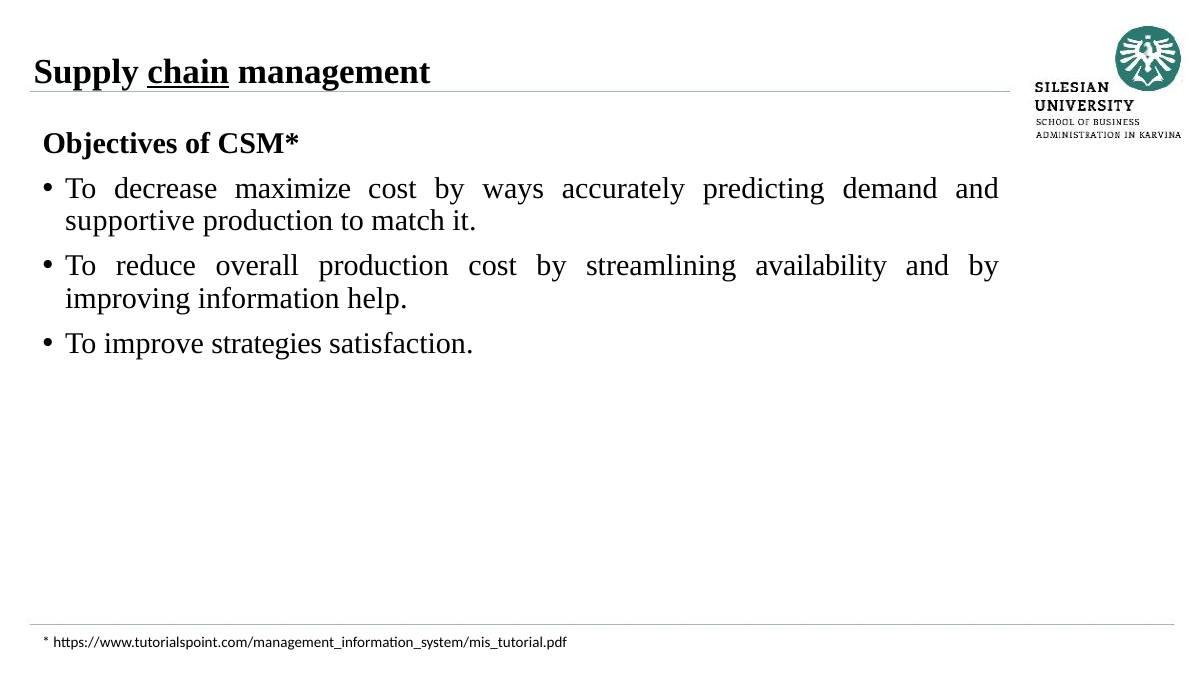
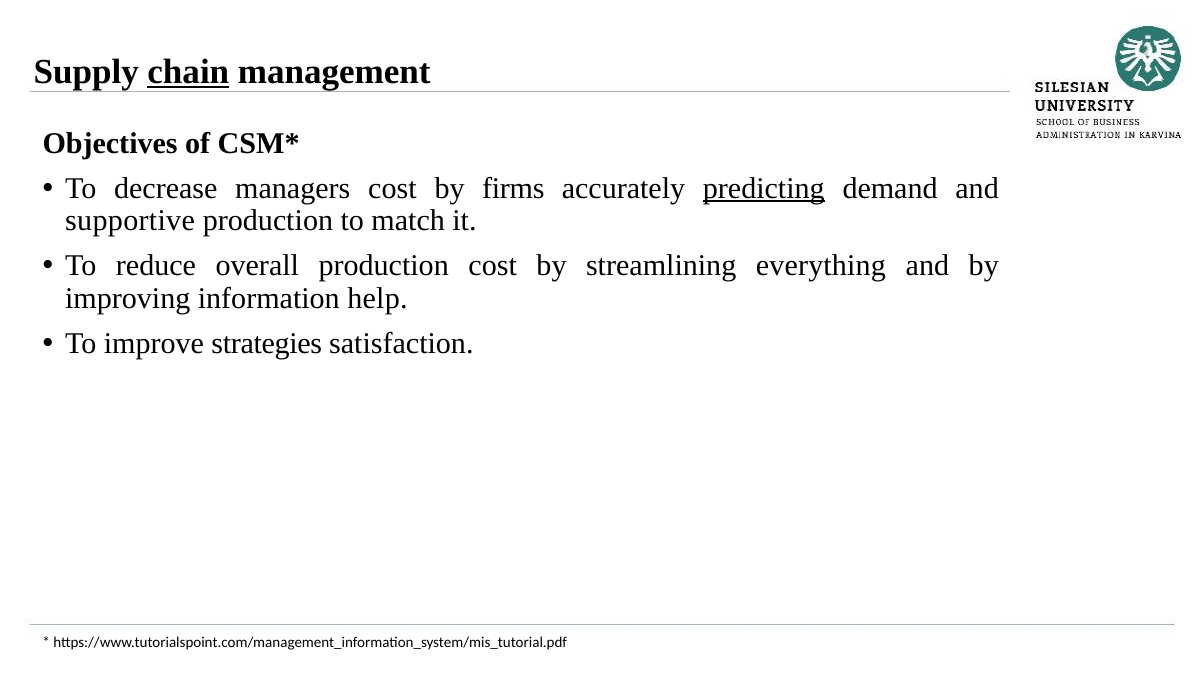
maximize: maximize -> managers
ways: ways -> firms
predicting underline: none -> present
availability: availability -> everything
